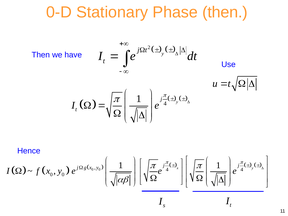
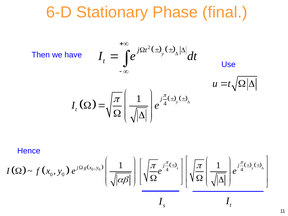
0-D: 0-D -> 6-D
Phase then: then -> final
